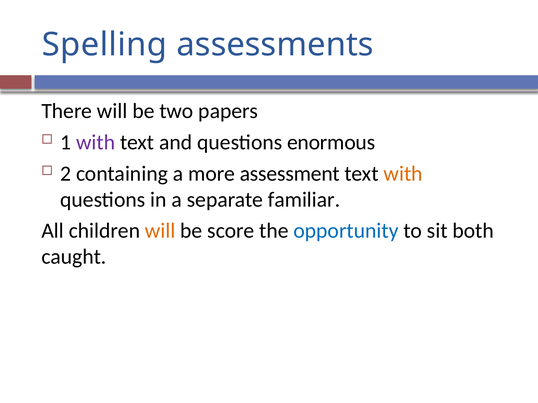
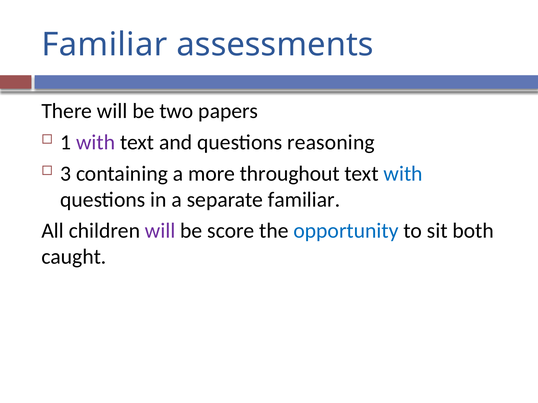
Spelling at (104, 45): Spelling -> Familiar
enormous: enormous -> reasoning
2: 2 -> 3
assessment: assessment -> throughout
with at (403, 174) colour: orange -> blue
will at (160, 231) colour: orange -> purple
